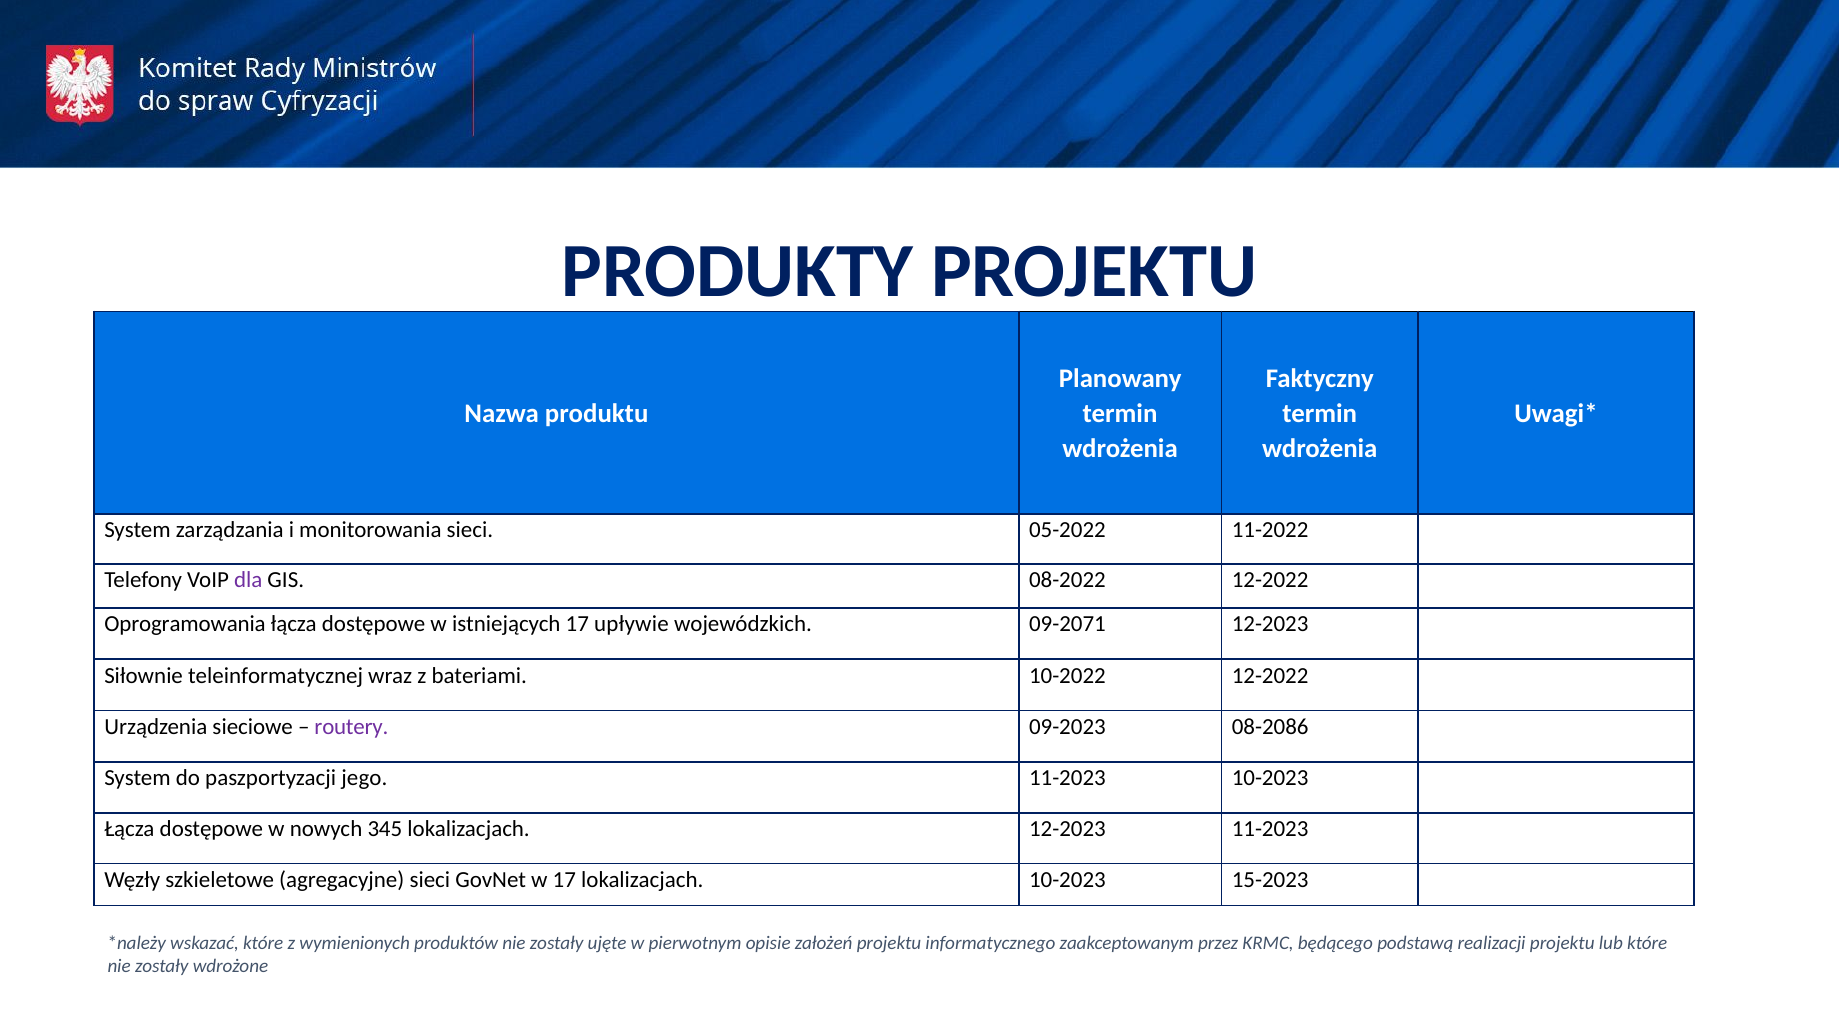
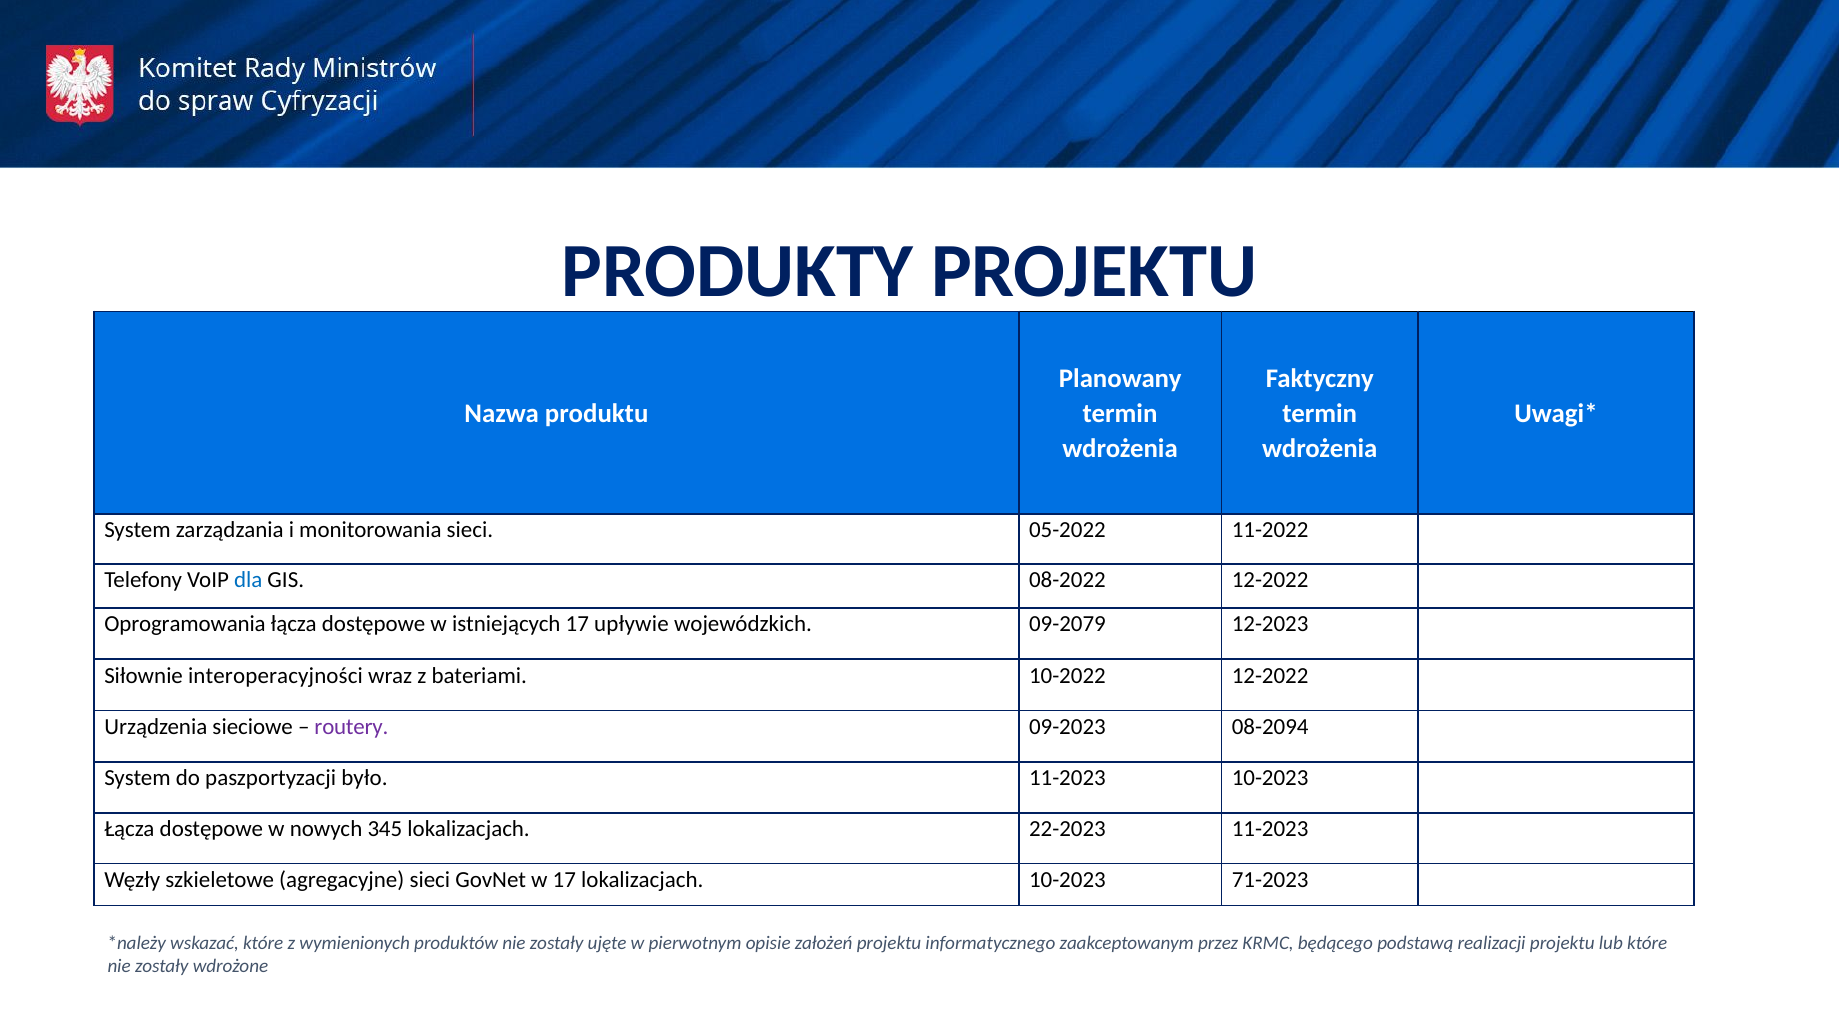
dla colour: purple -> blue
09-2071: 09-2071 -> 09-2079
teleinformatycznej: teleinformatycznej -> interoperacyjności
08-2086: 08-2086 -> 08-2094
jego: jego -> było
lokalizacjach 12-2023: 12-2023 -> 22-2023
15-2023: 15-2023 -> 71-2023
